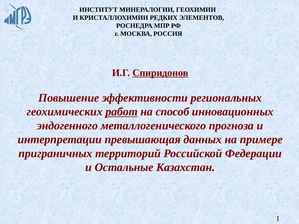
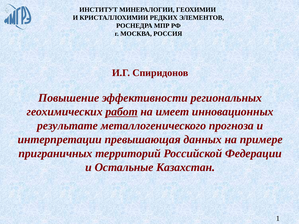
Спиридонов underline: present -> none
способ: способ -> имеет
эндогенного: эндогенного -> результате
